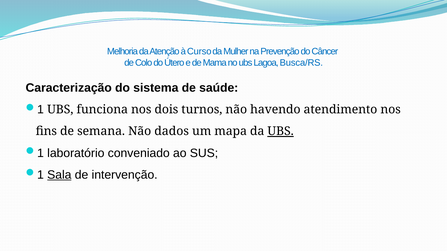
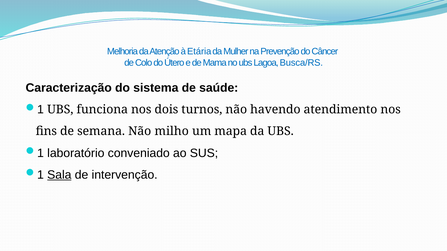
Curso: Curso -> Etária
dados: dados -> milho
UBS at (281, 132) underline: present -> none
